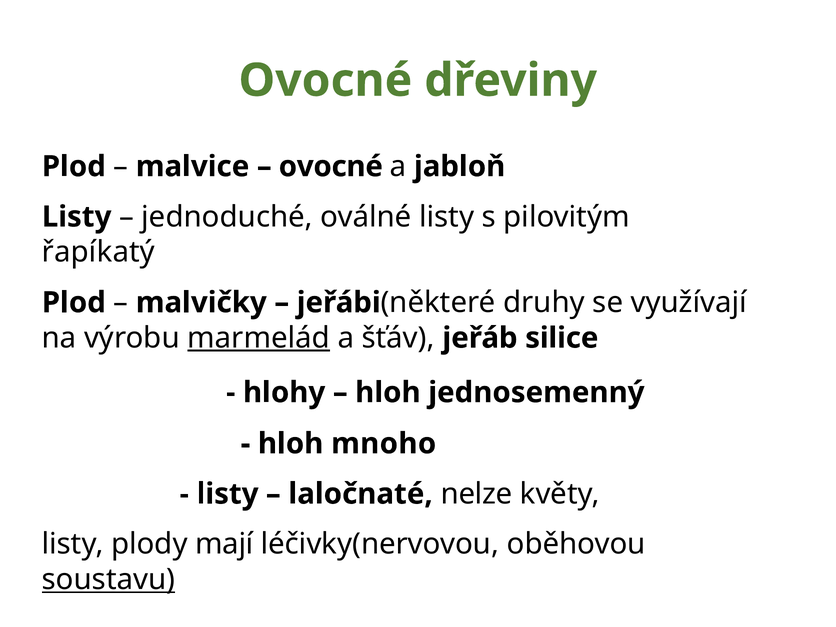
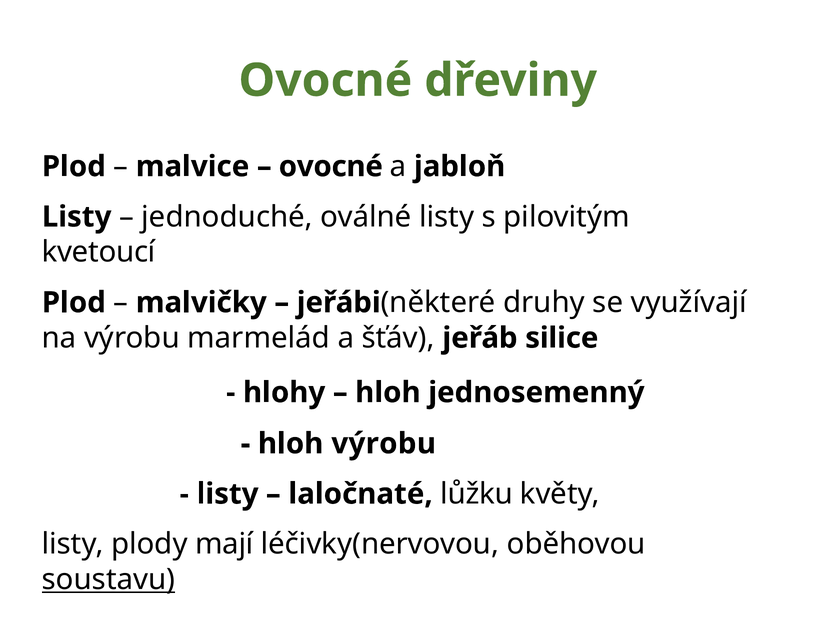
řapíkatý: řapíkatý -> kvetoucí
marmelád underline: present -> none
hloh mnoho: mnoho -> výrobu
nelze: nelze -> lůžku
